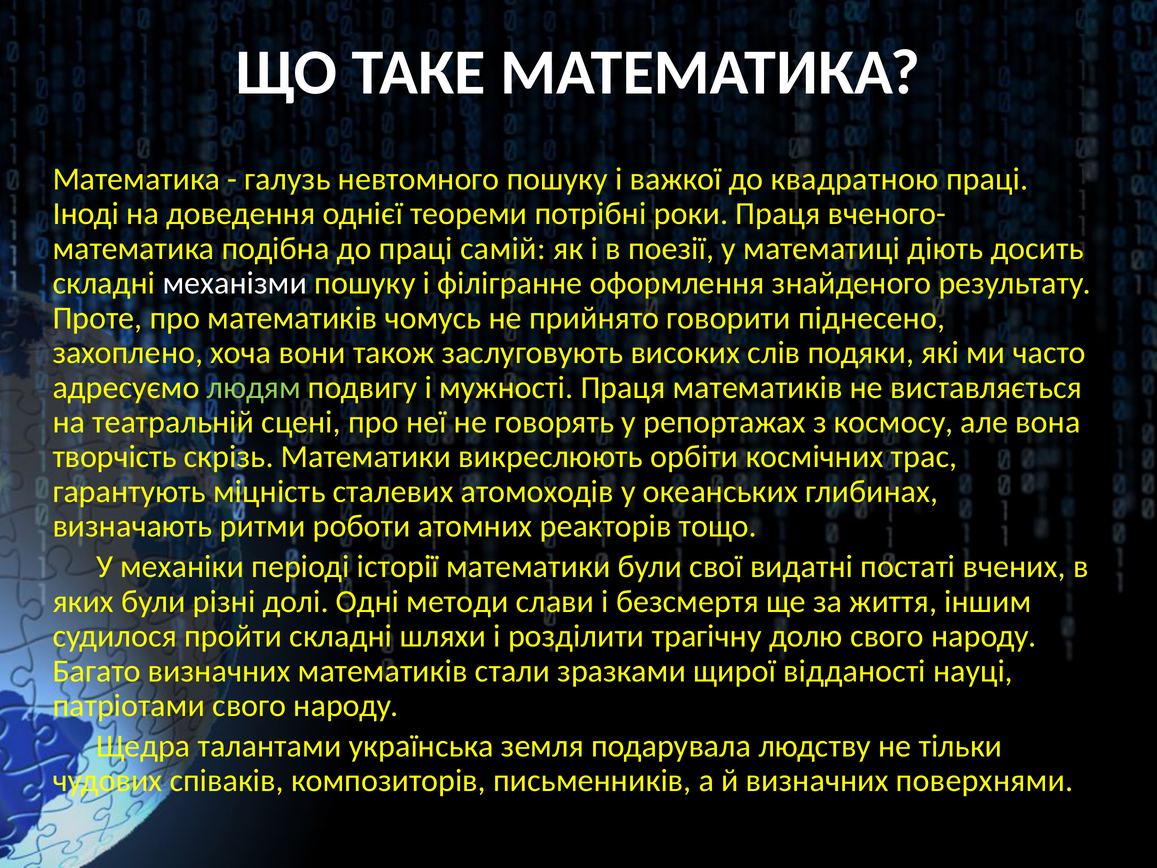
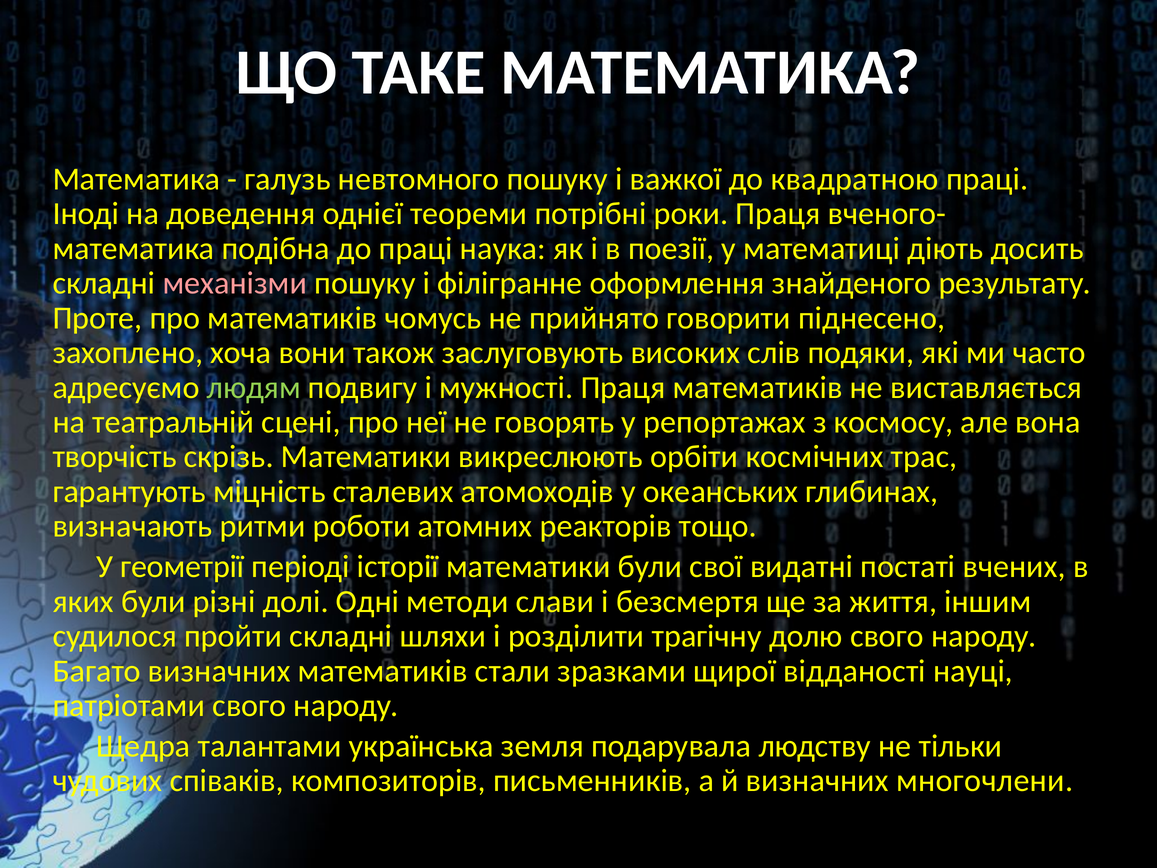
самій: самій -> наука
механізми colour: white -> pink
механіки: механіки -> геометрії
поверхнями: поверхнями -> многочлени
